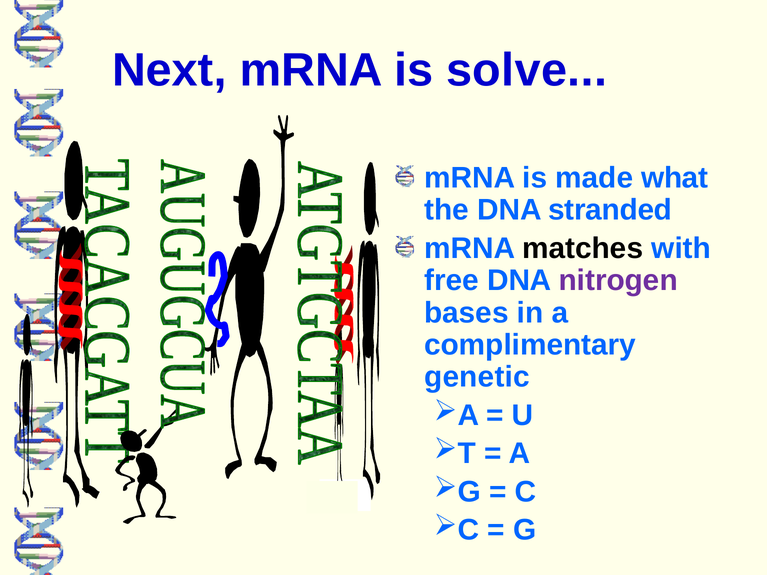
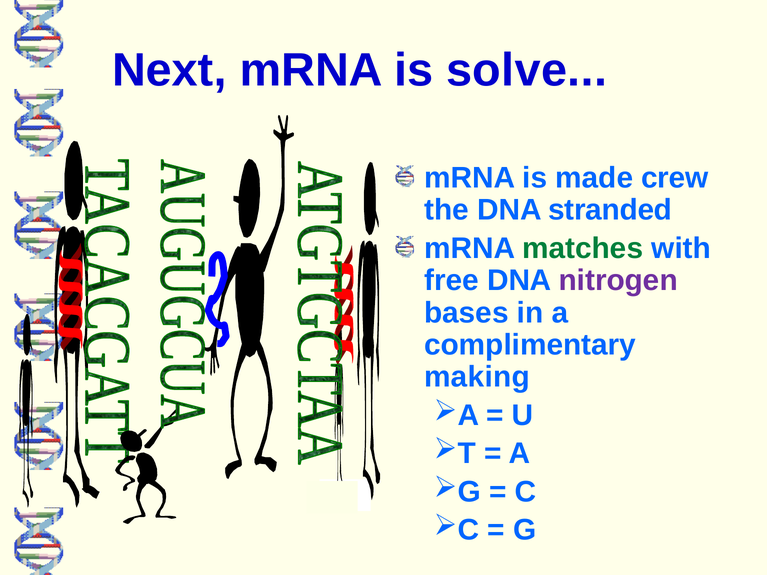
what: what -> crew
matches colour: black -> green
genetic: genetic -> making
